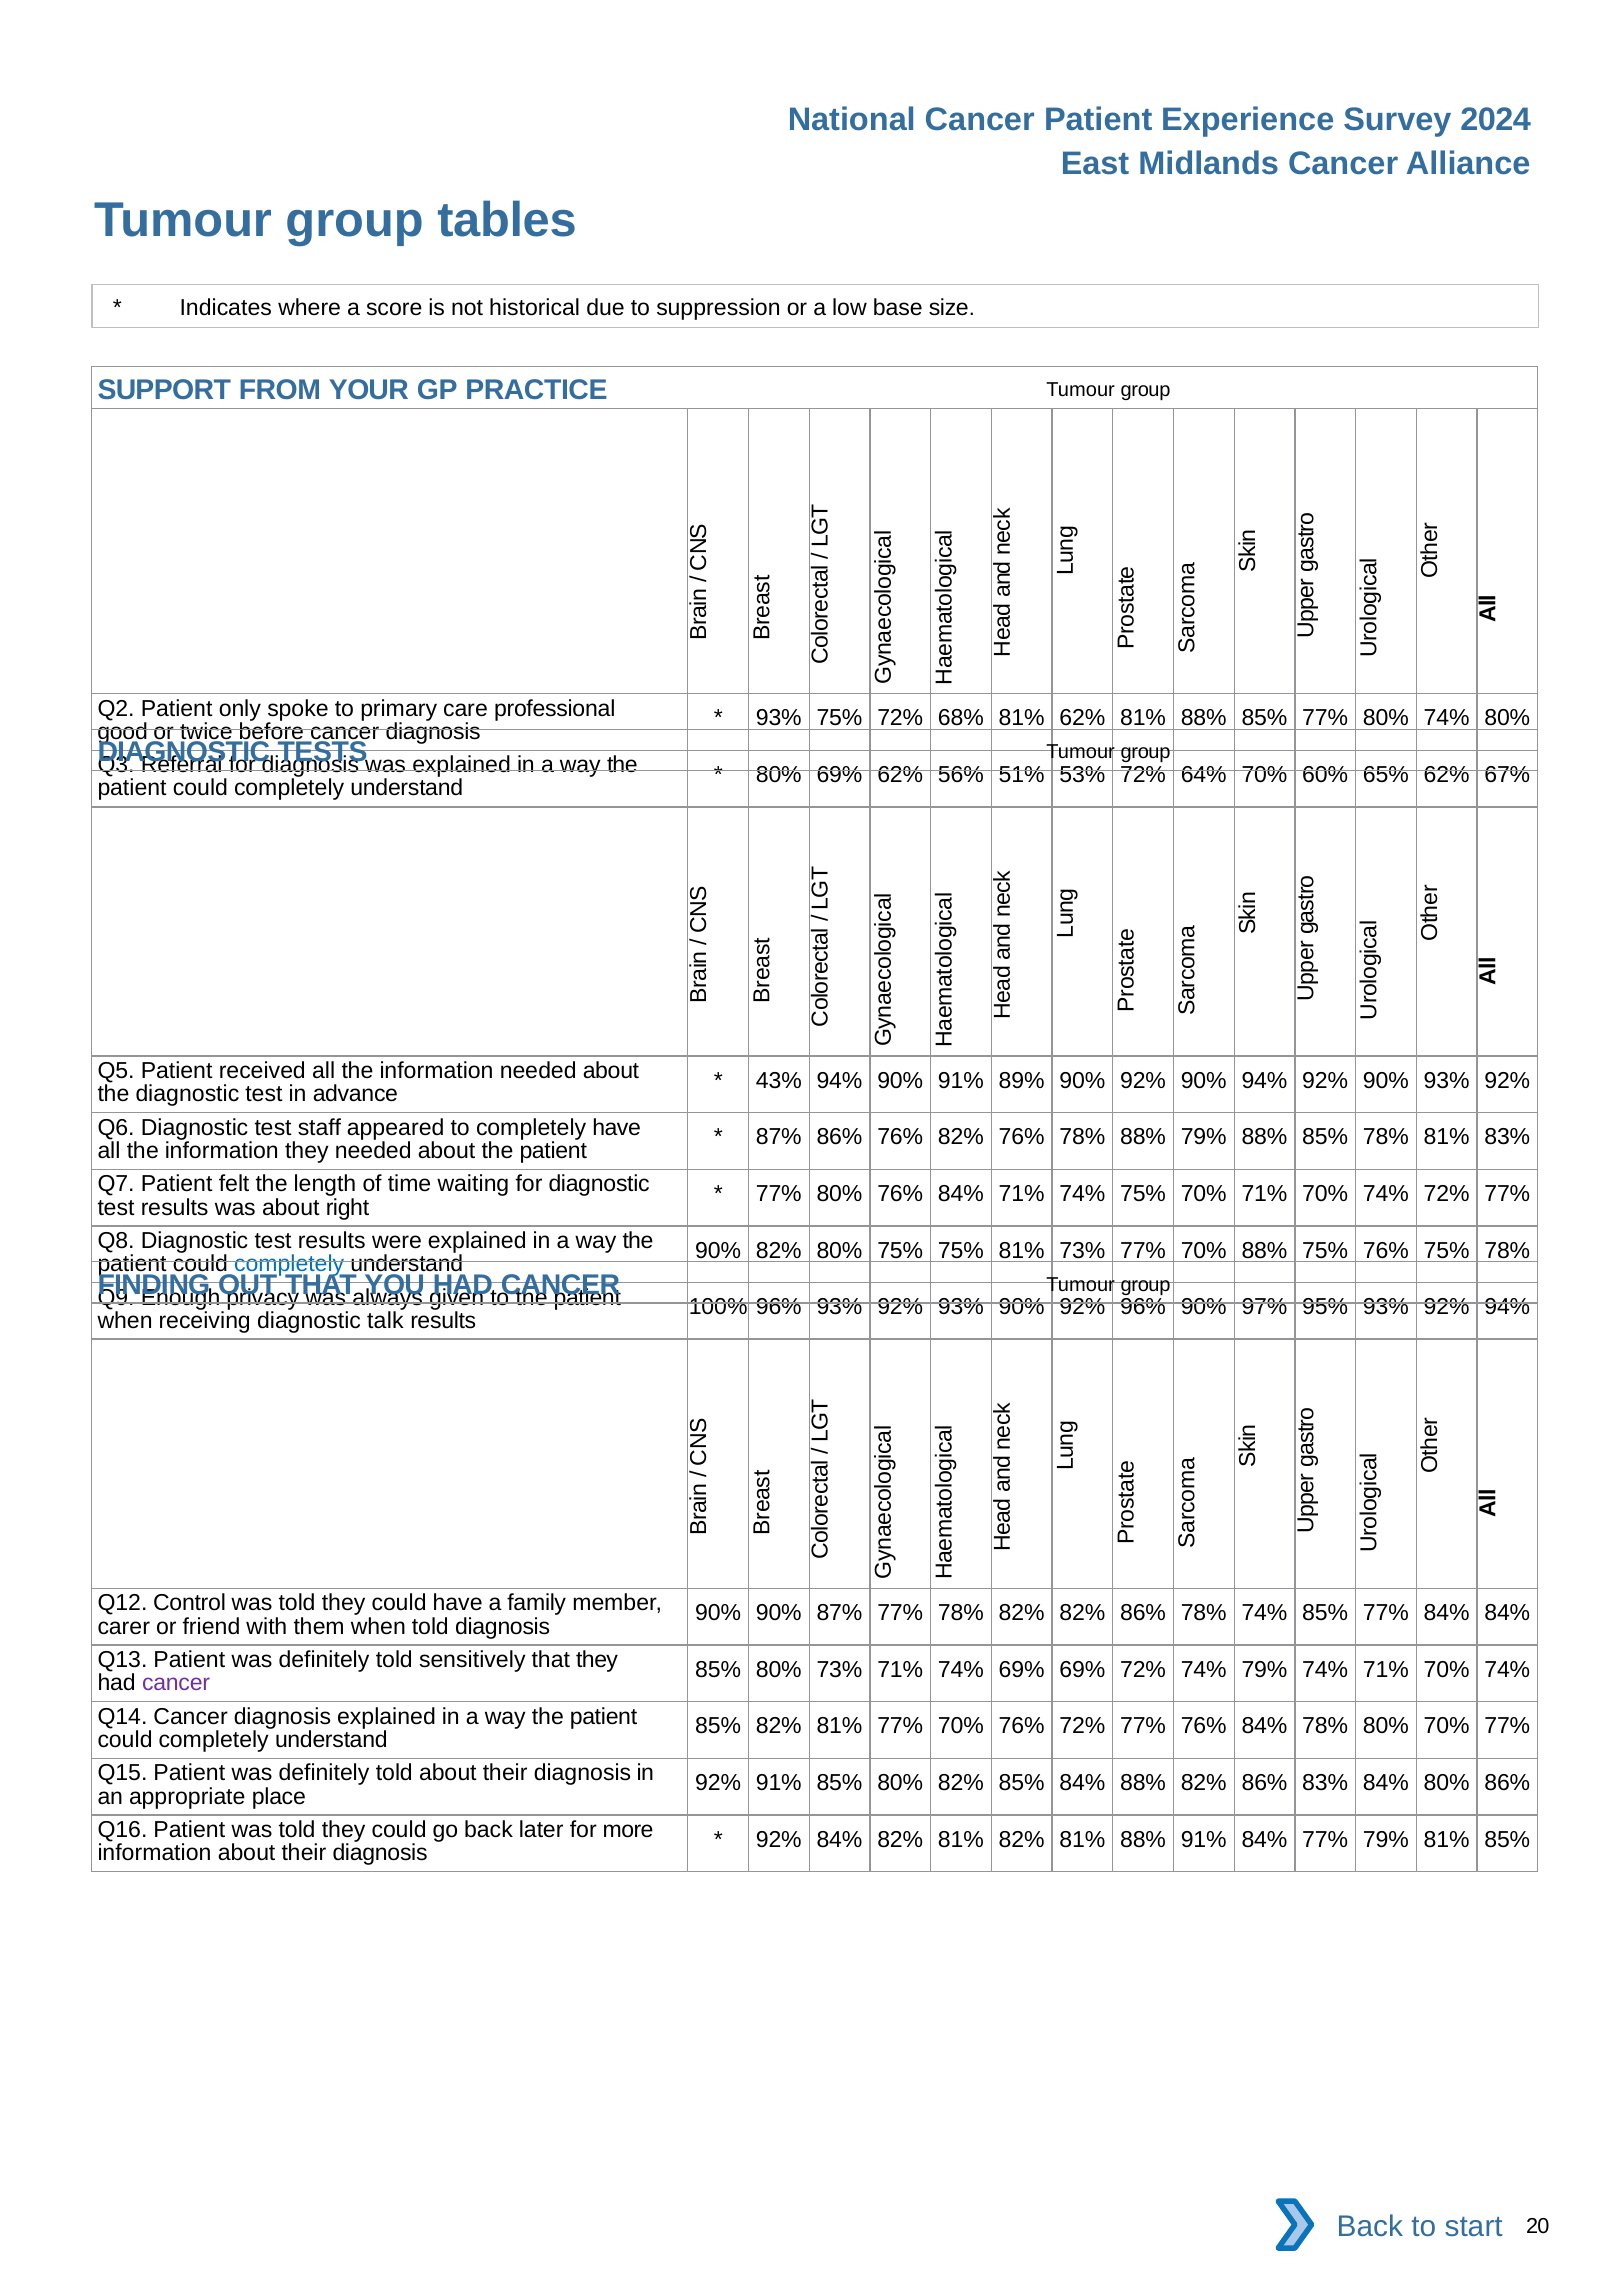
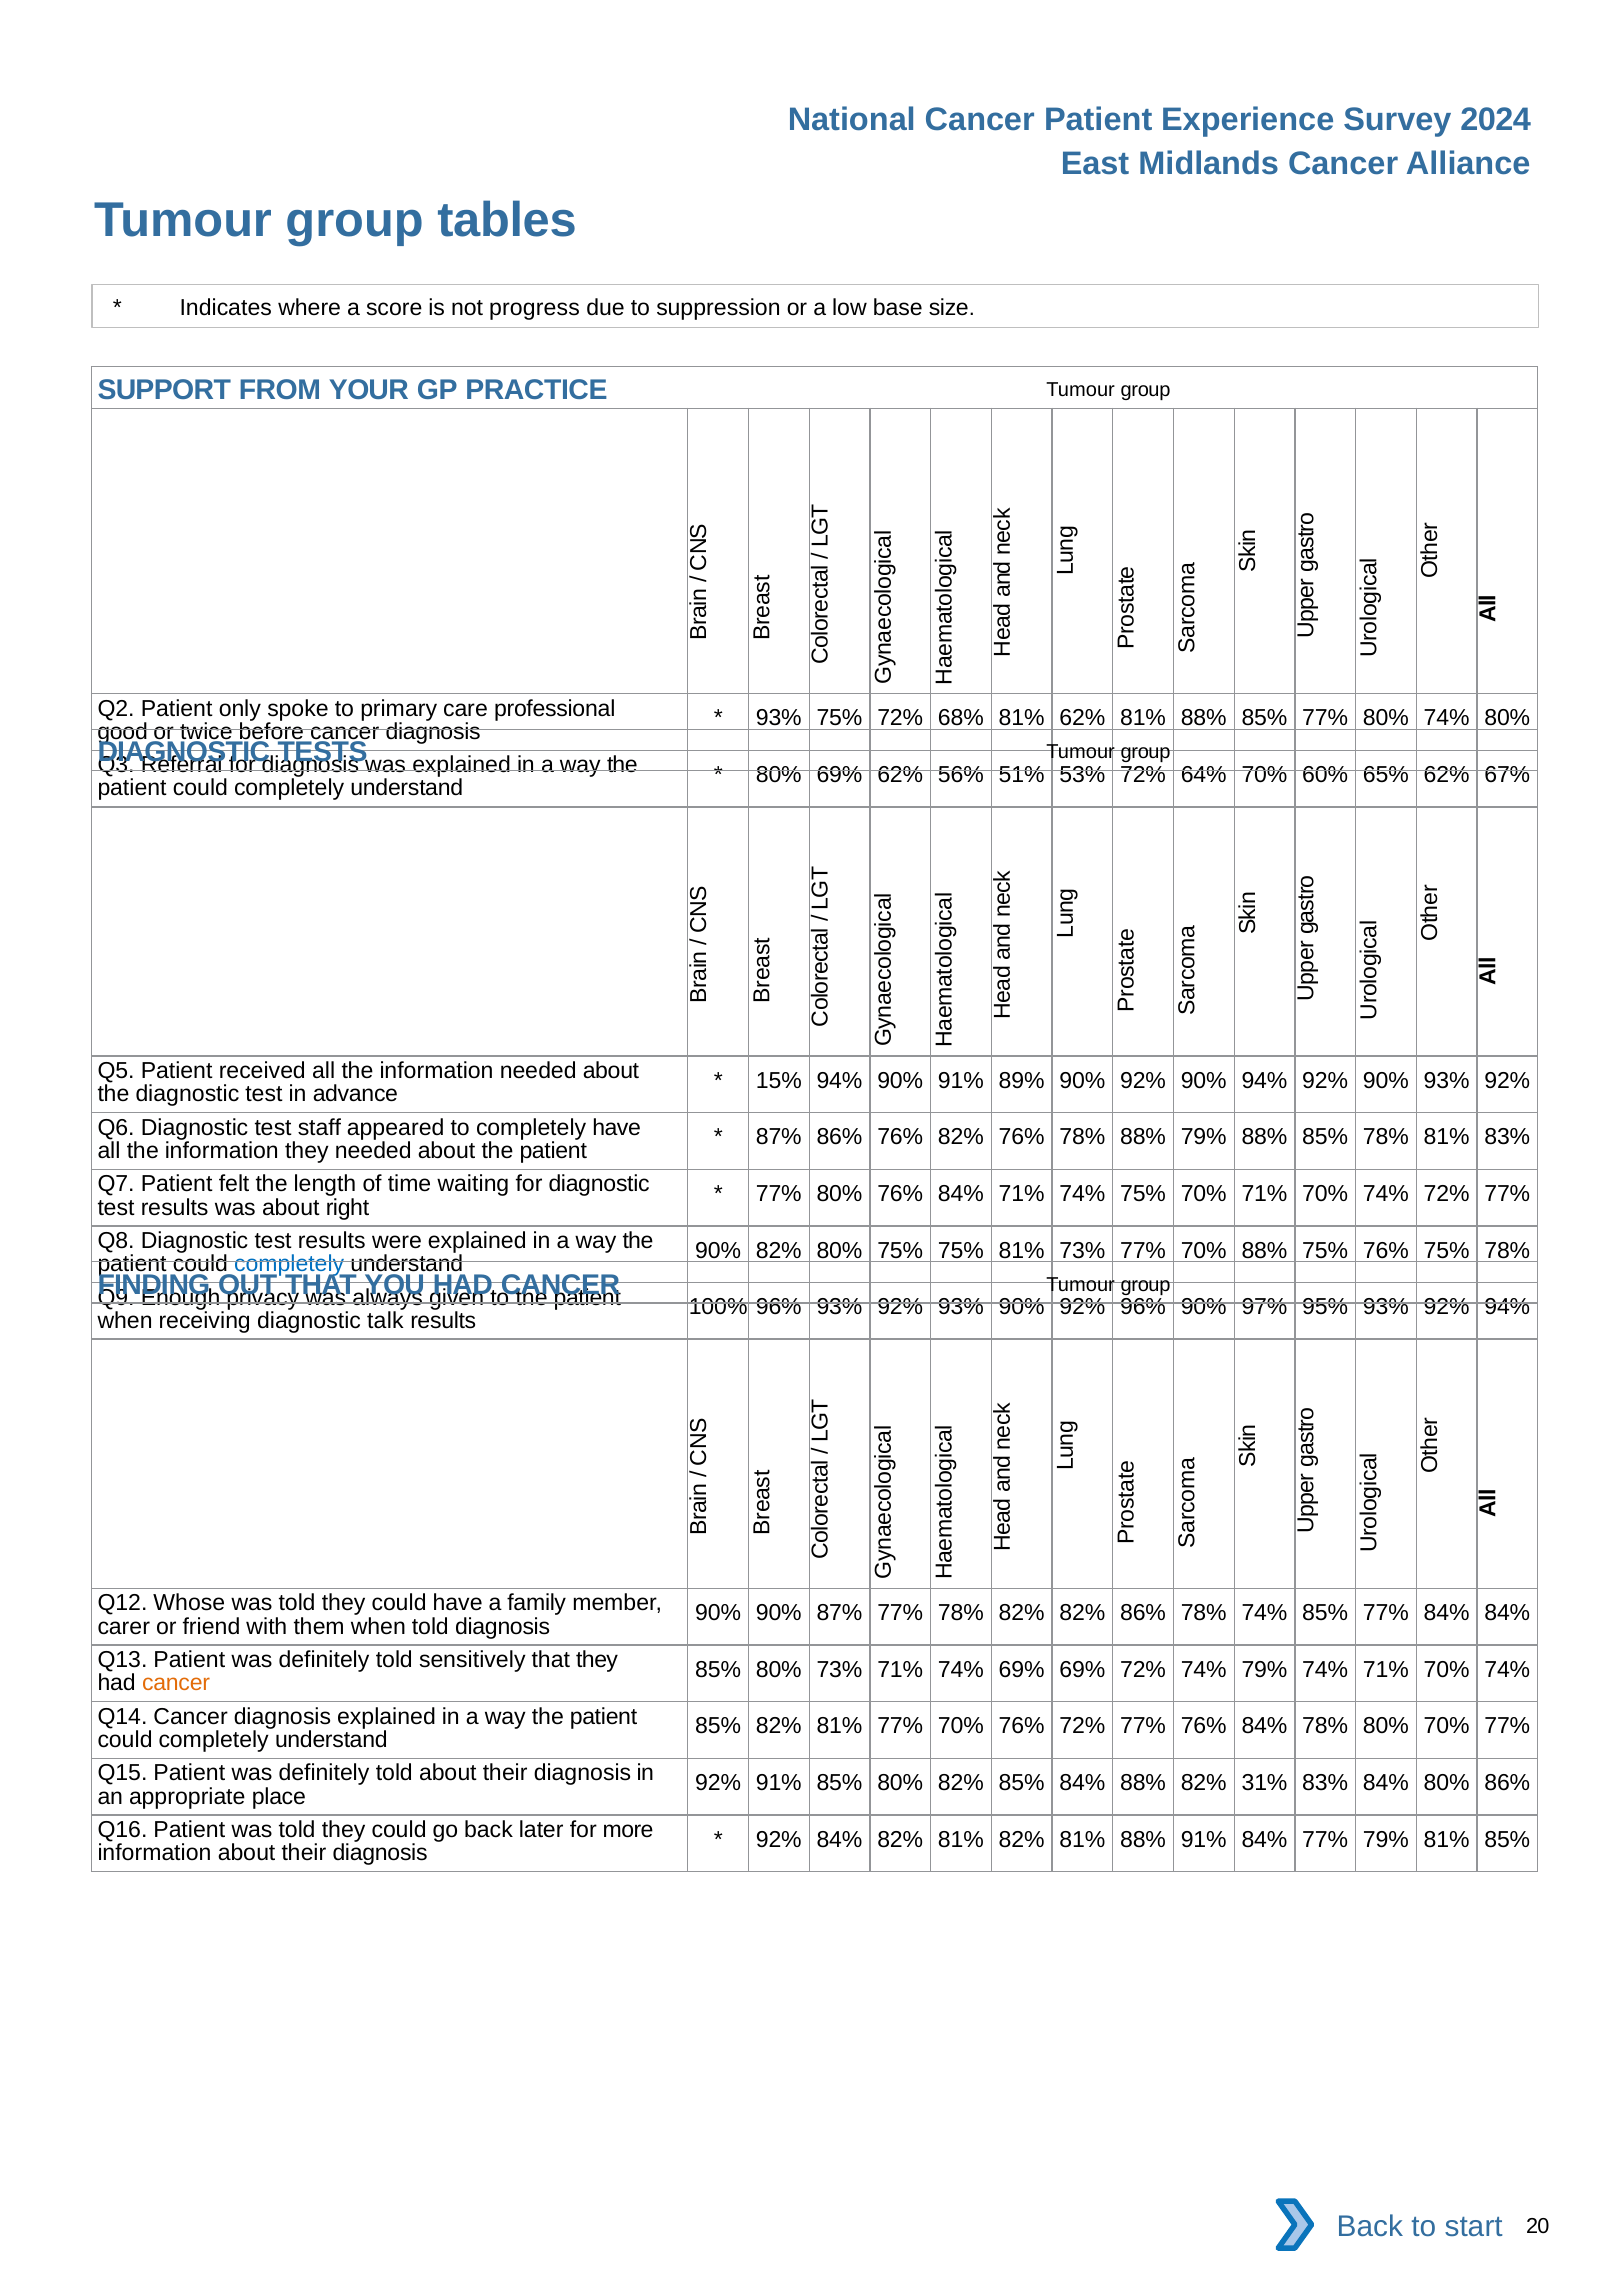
historical: historical -> progress
43%: 43% -> 15%
Control: Control -> Whose
cancer at (176, 1683) colour: purple -> orange
88% 82% 86%: 86% -> 31%
